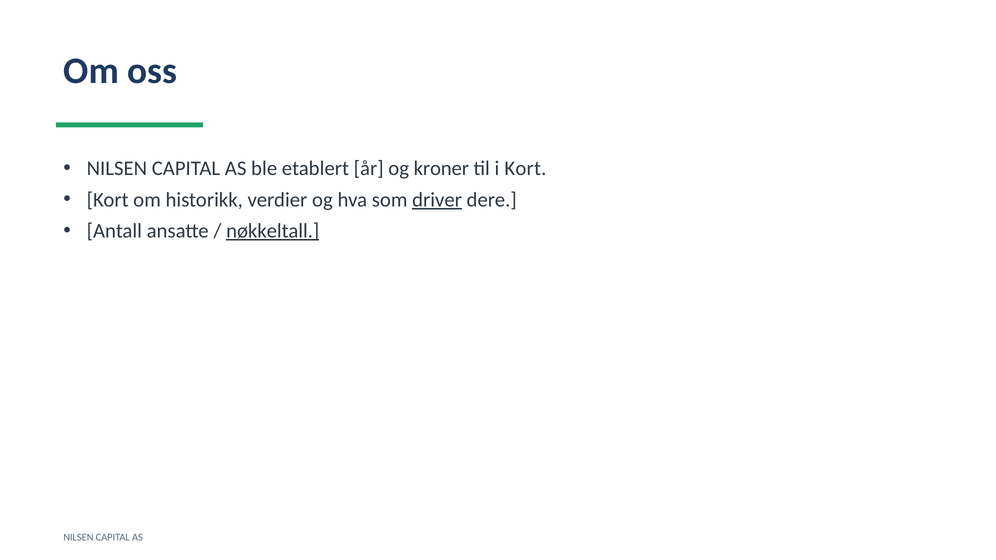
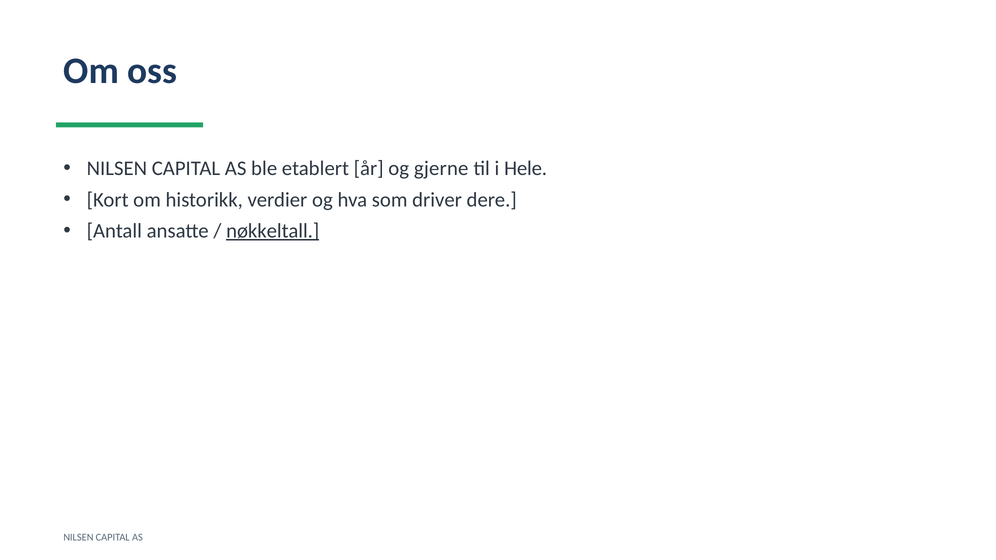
kroner: kroner -> gjerne
i Kort: Kort -> Hele
driver underline: present -> none
